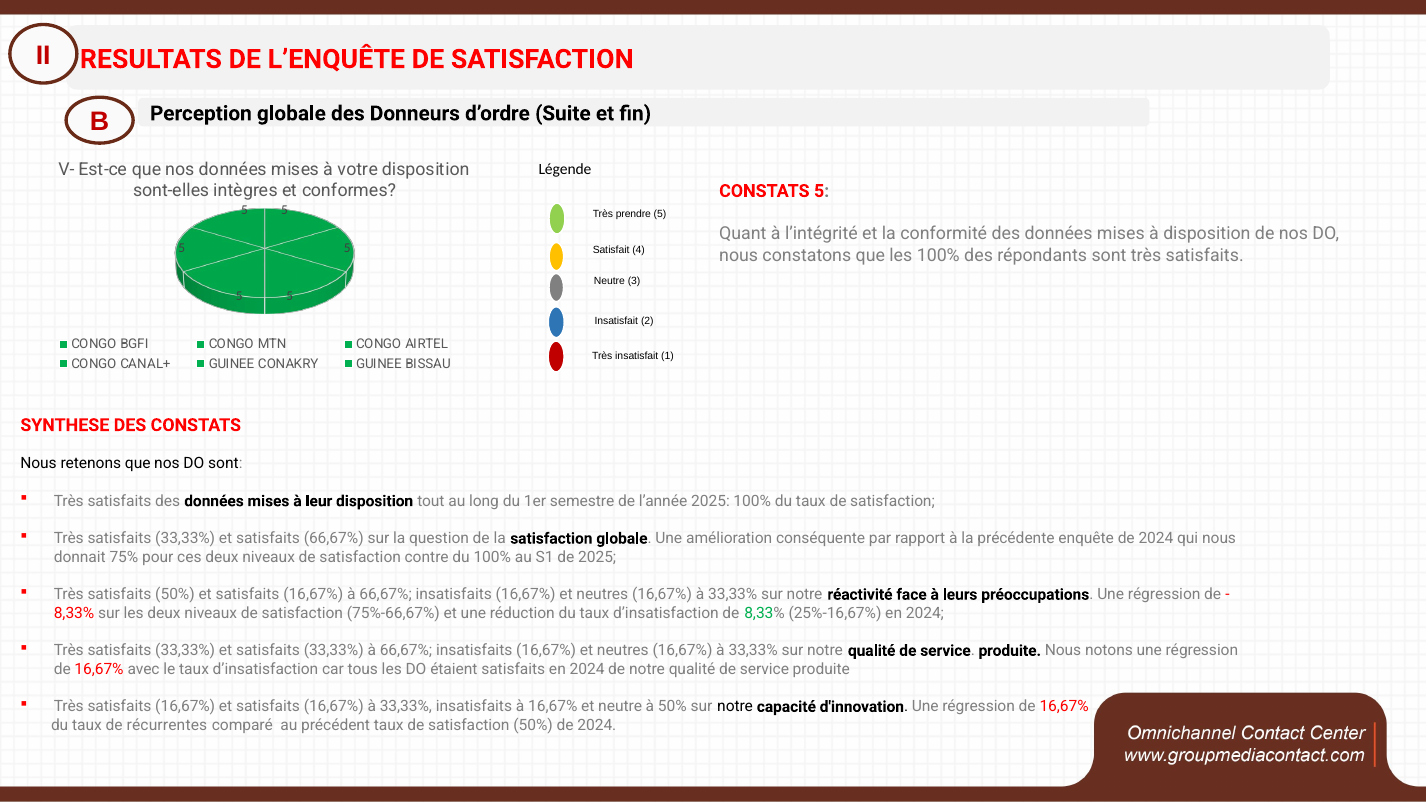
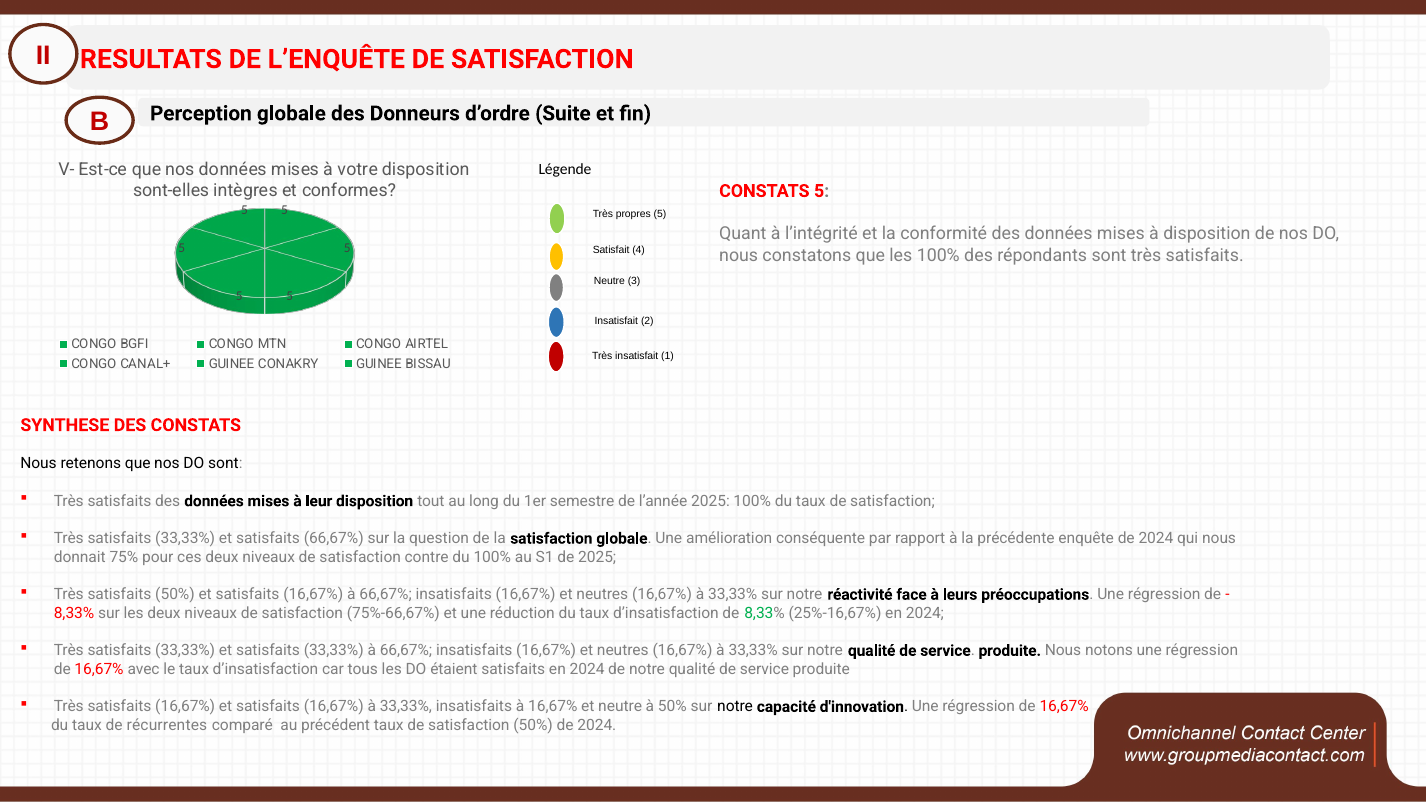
prendre: prendre -> propres
